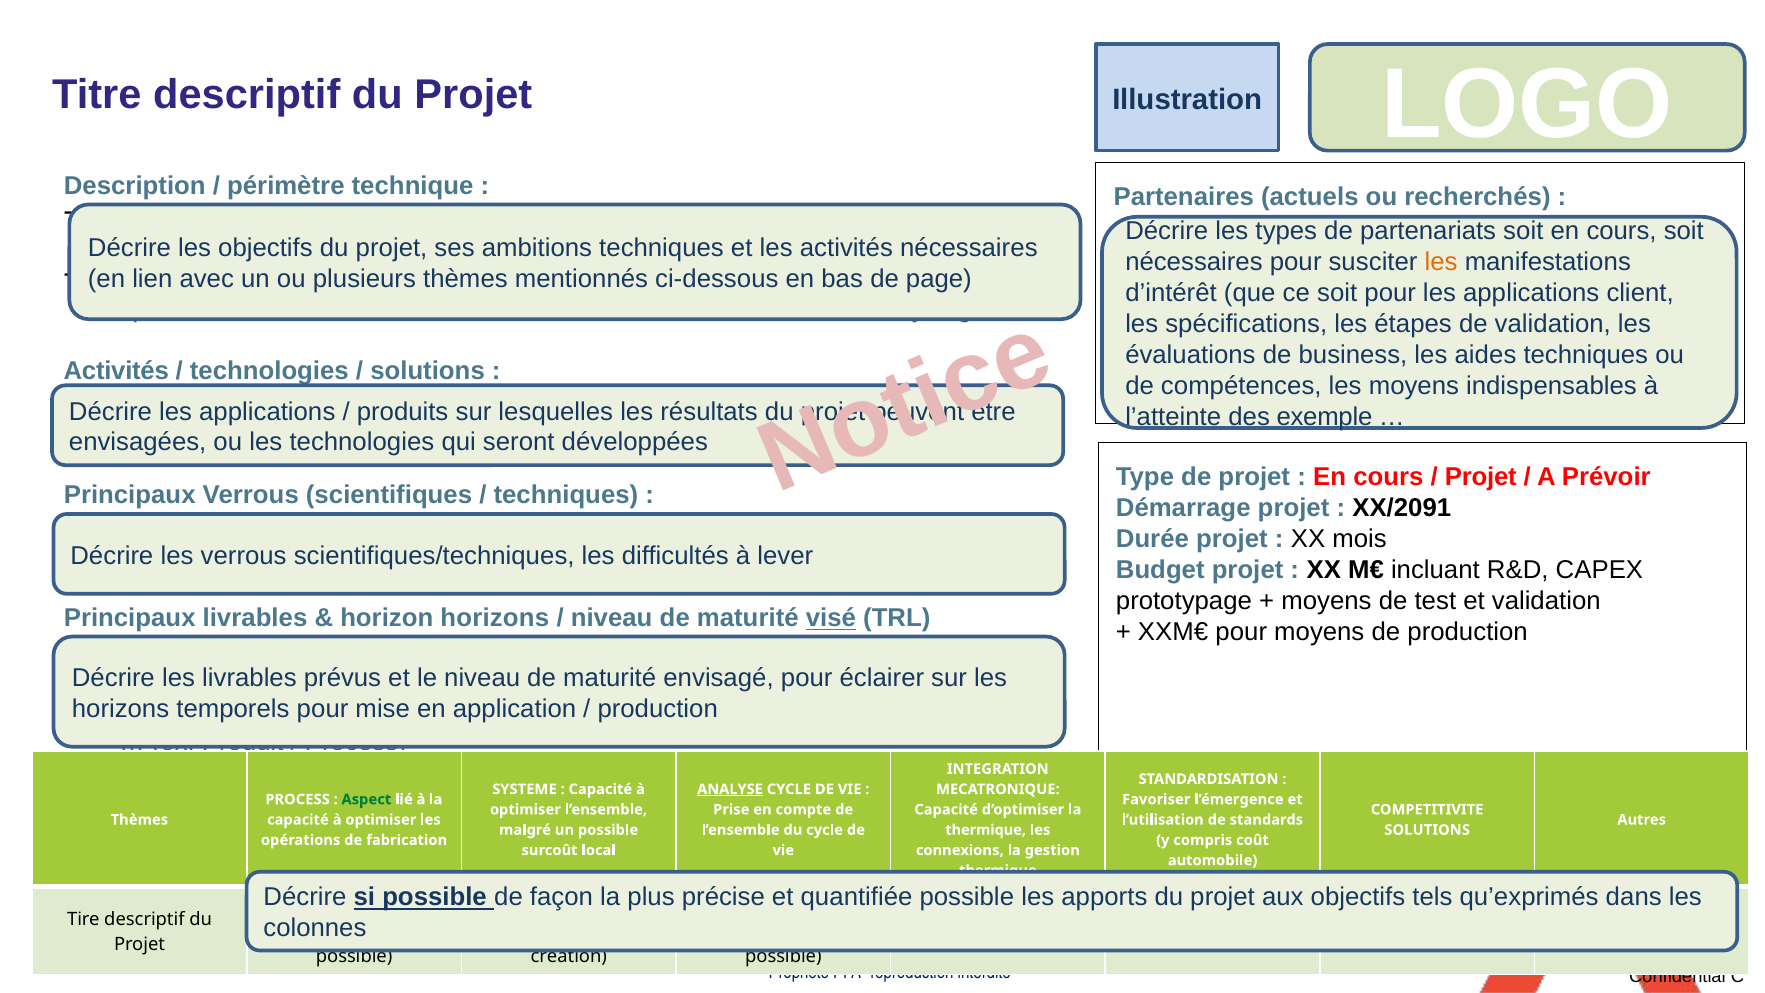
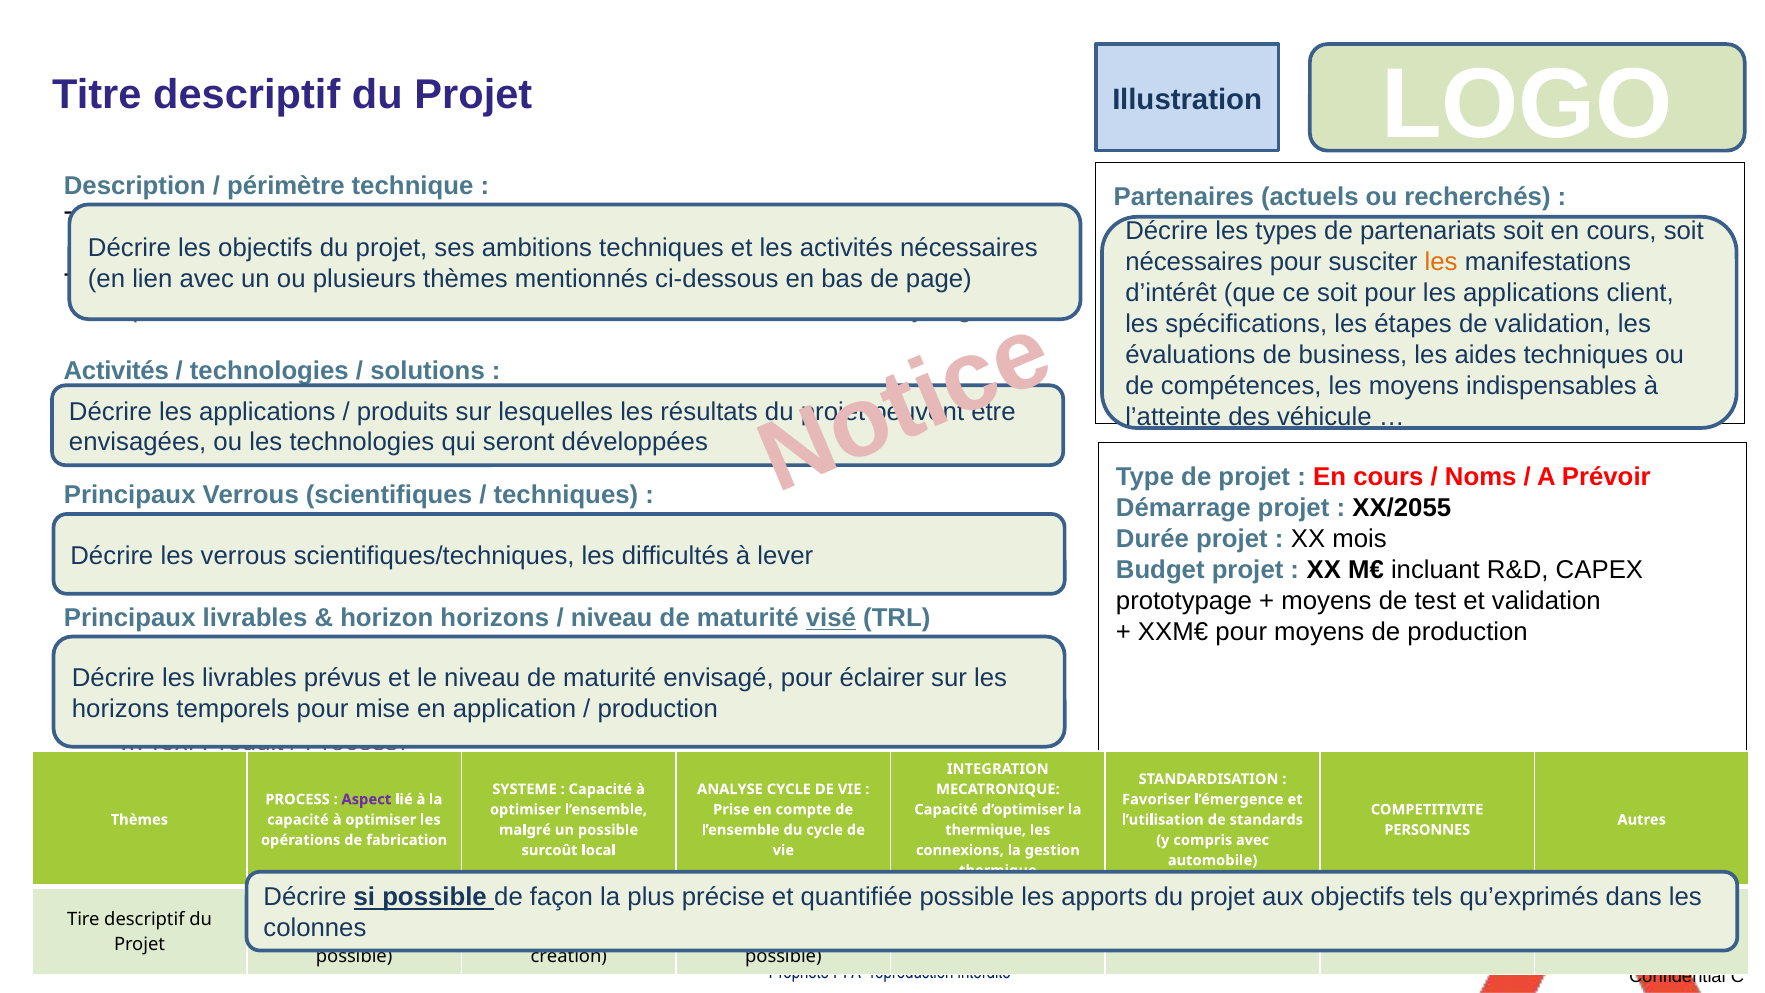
des exemple: exemple -> véhicule
Projet at (1481, 477): Projet -> Noms
XX/2091: XX/2091 -> XX/2055
ANALYSE underline: present -> none
Aspect colour: green -> purple
SOLUTIONS at (1427, 830): SOLUTIONS -> PERSONNES
compris coût: coût -> avec
